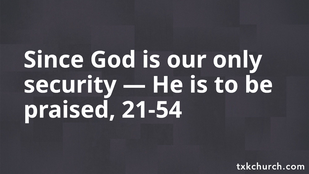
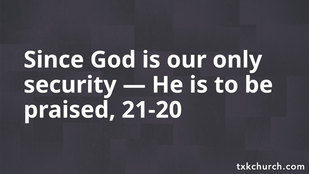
21-54: 21-54 -> 21-20
